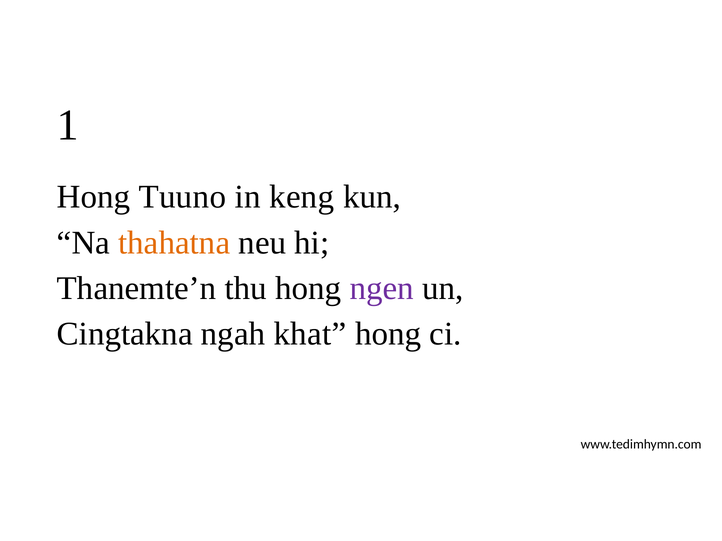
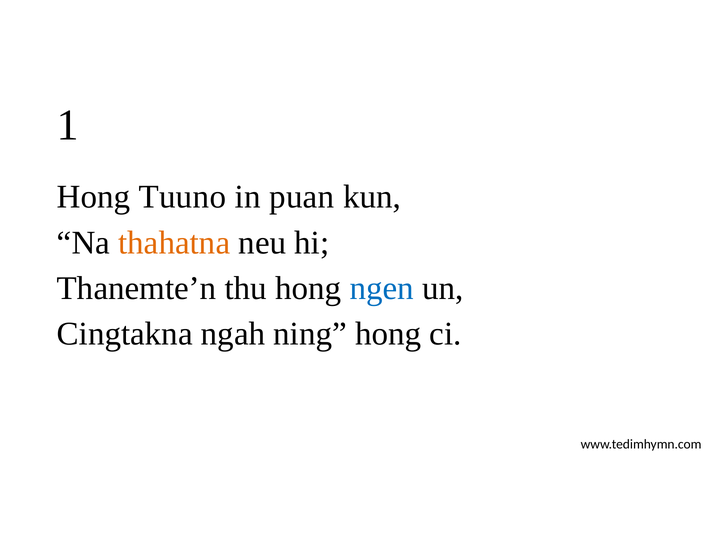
keng: keng -> puan
ngen colour: purple -> blue
khat: khat -> ning
